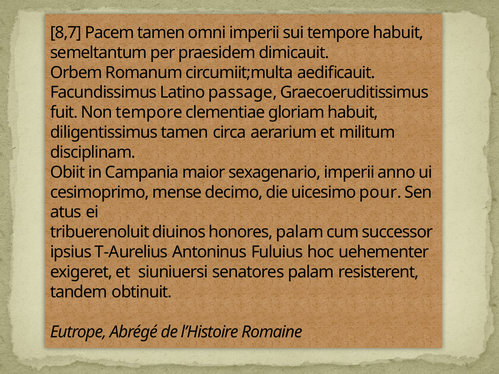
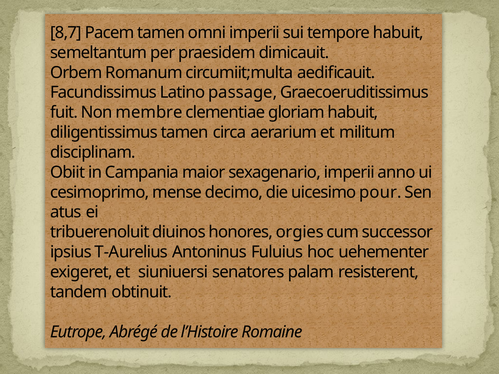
Non tempore: tempore -> membre
honores palam: palam -> orgies
